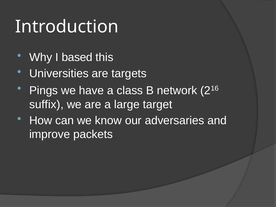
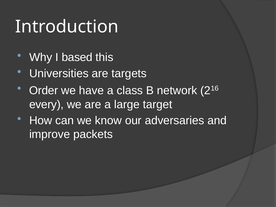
Pings: Pings -> Order
suffix: suffix -> every
